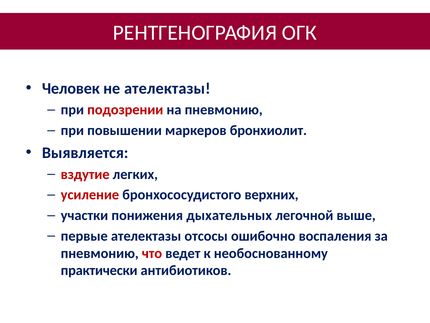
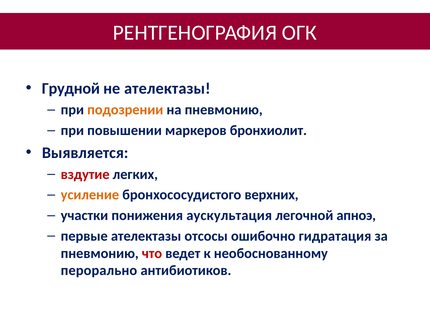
Человек: Человек -> Грудной
подозрении colour: red -> orange
усиление colour: red -> orange
дыхательных: дыхательных -> аускультация
выше: выше -> апноэ
воспаления: воспаления -> гидратация
практически: практически -> перорально
